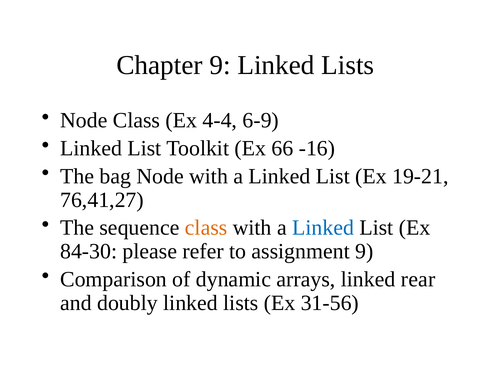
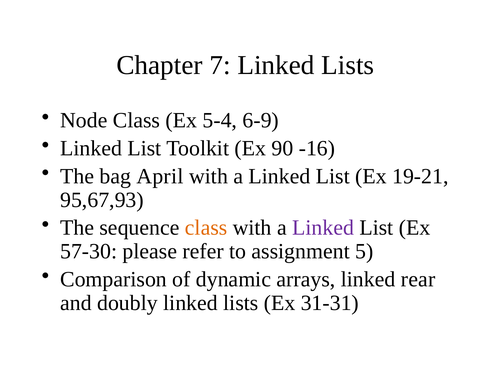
Chapter 9: 9 -> 7
4-4: 4-4 -> 5-4
66: 66 -> 90
bag Node: Node -> April
76,41,27: 76,41,27 -> 95,67,93
Linked at (323, 228) colour: blue -> purple
84-30: 84-30 -> 57-30
assignment 9: 9 -> 5
31-56: 31-56 -> 31-31
